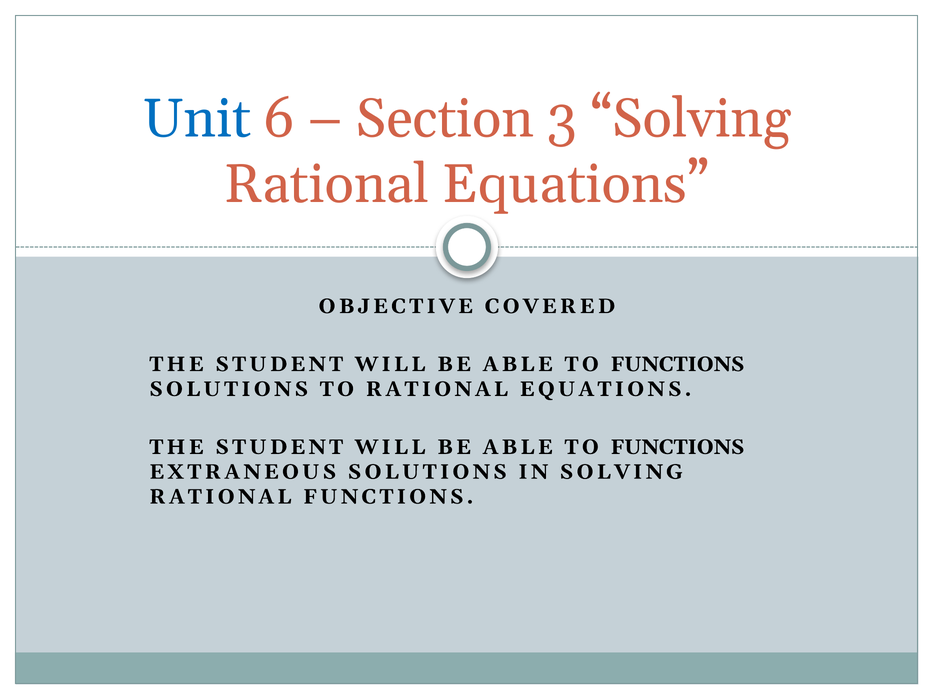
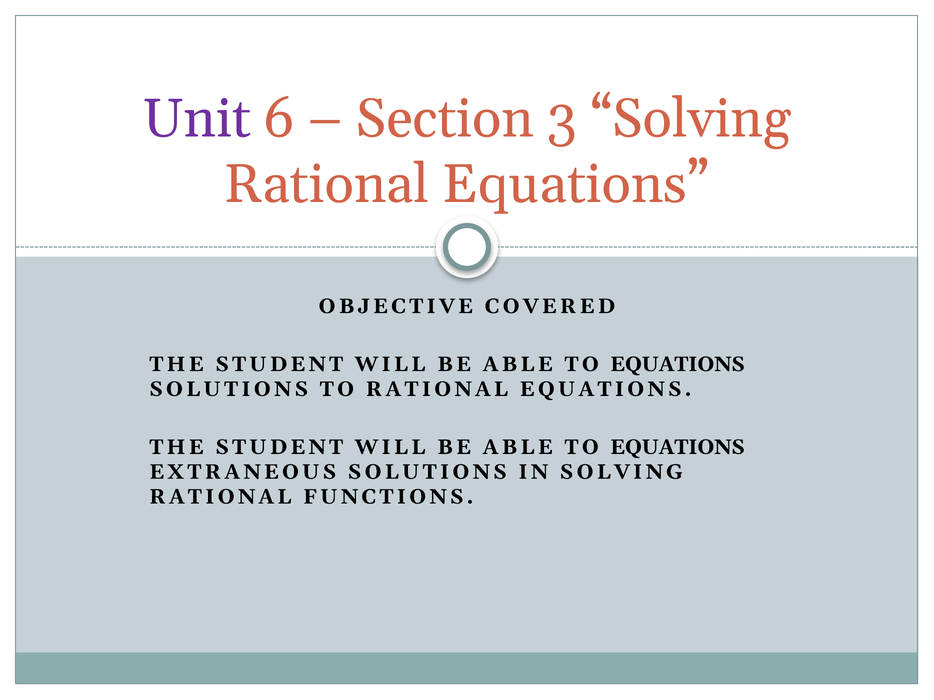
Unit colour: blue -> purple
FUNCTIONS at (677, 364): FUNCTIONS -> EQUATIONS
FUNCTIONS at (677, 447): FUNCTIONS -> EQUATIONS
